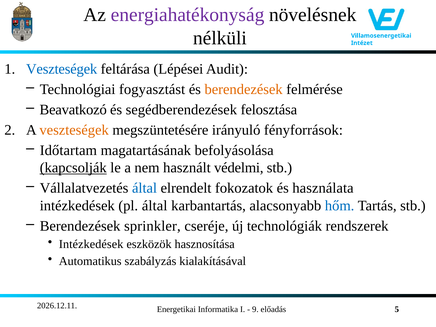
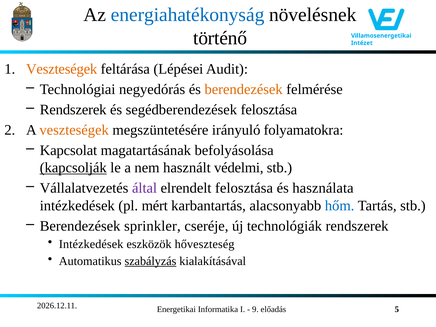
energiahatékonyság colour: purple -> blue
nélküli: nélküli -> történő
Veszteségek at (62, 69) colour: blue -> orange
fogyasztást: fogyasztást -> negyedórás
Beavatkozó at (73, 110): Beavatkozó -> Rendszerek
fényforrások: fényforrások -> folyamatokra
Időtartam: Időtartam -> Kapcsolat
által at (145, 188) colour: blue -> purple
elrendelt fokozatok: fokozatok -> felosztása
pl által: által -> mért
hasznosítása: hasznosítása -> hőveszteség
szabályzás underline: none -> present
